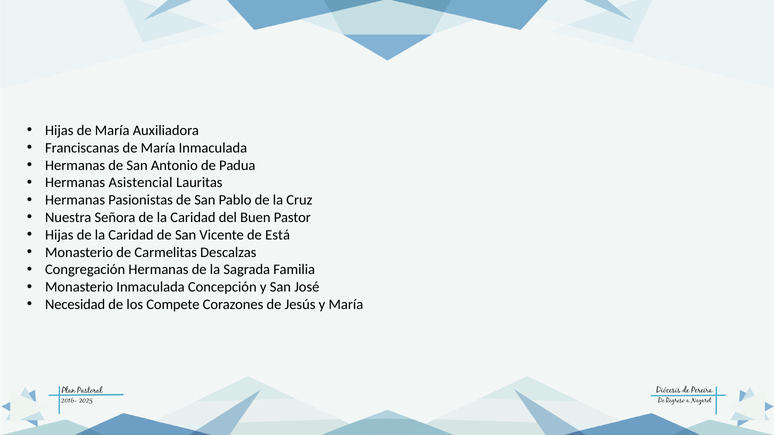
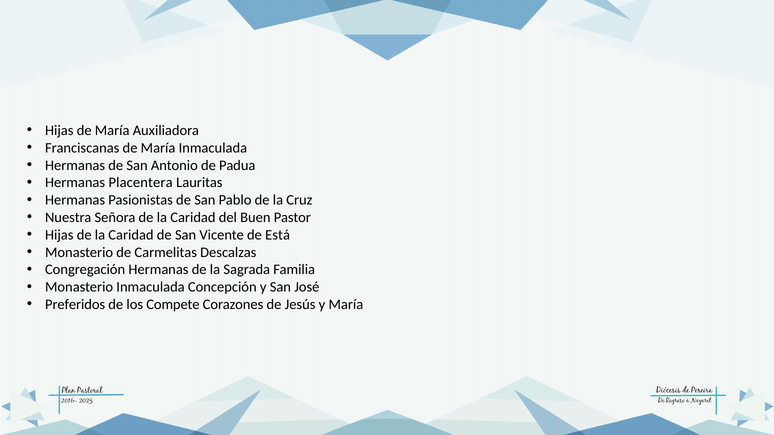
Asistencial: Asistencial -> Placentera
Necesidad: Necesidad -> Preferidos
